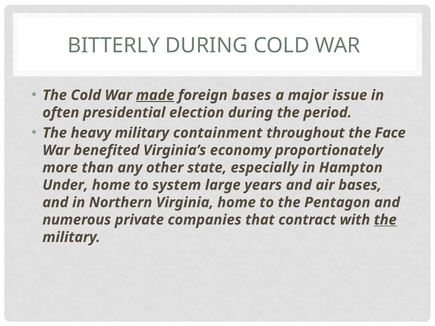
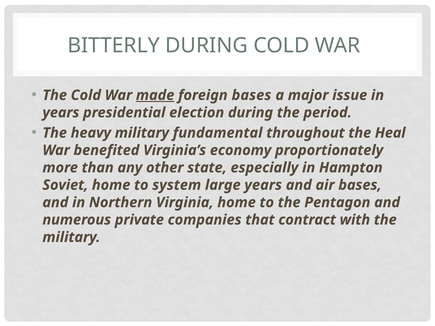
often at (61, 113): often -> years
containment: containment -> fundamental
Face: Face -> Heal
Under: Under -> Soviet
the at (385, 220) underline: present -> none
